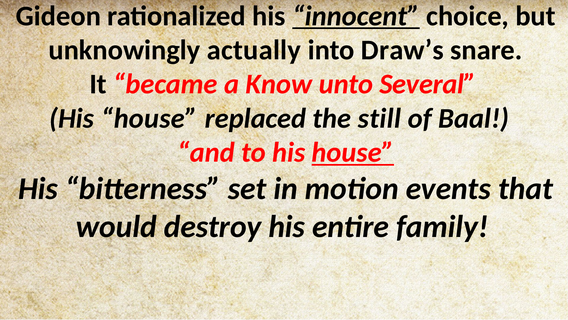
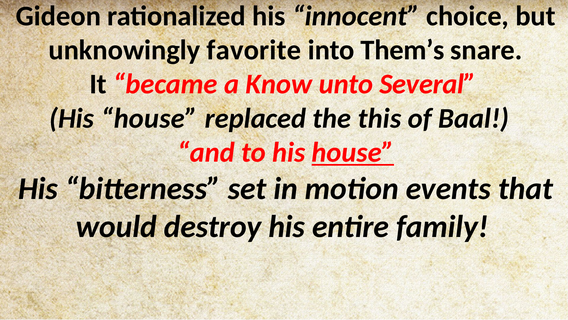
innocent underline: present -> none
actually: actually -> favorite
Draw’s: Draw’s -> Them’s
still: still -> this
